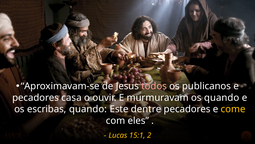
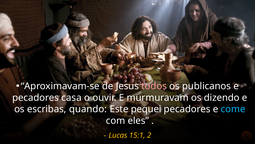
os quando: quando -> dizendo
dentre: dentre -> pequei
come colour: yellow -> light blue
